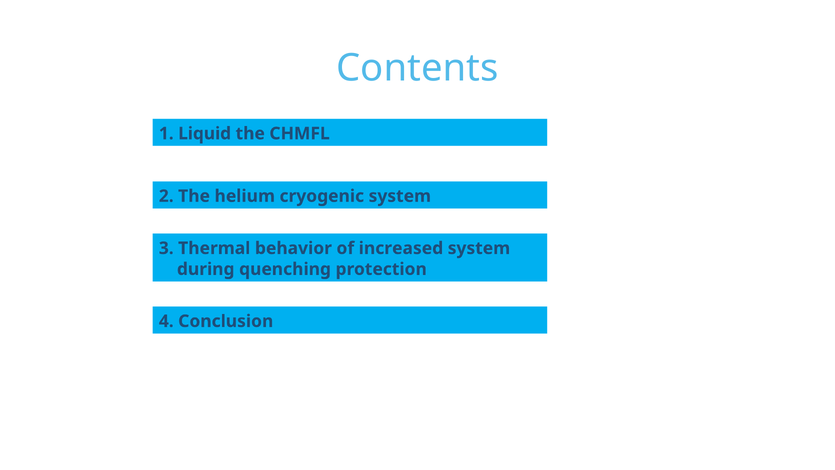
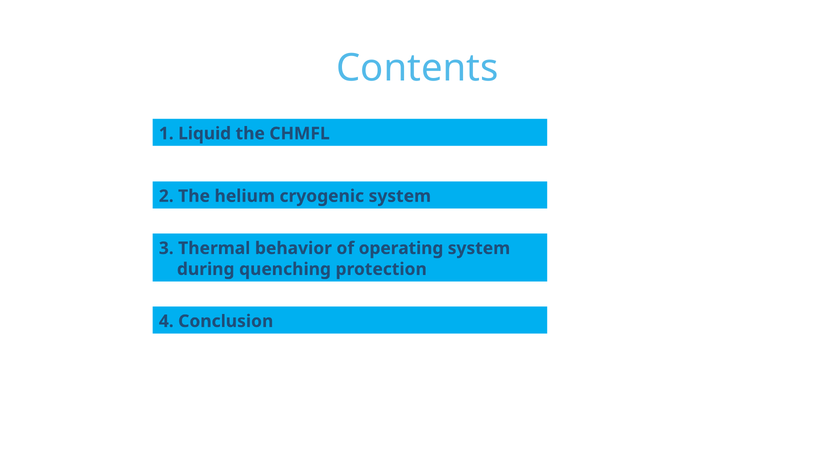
increased: increased -> operating
